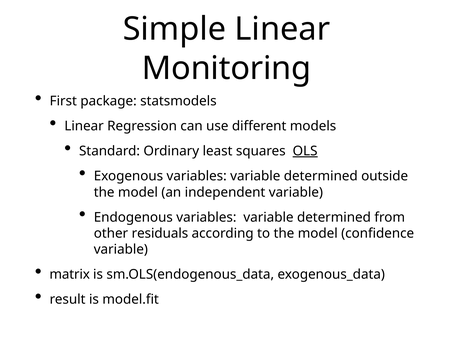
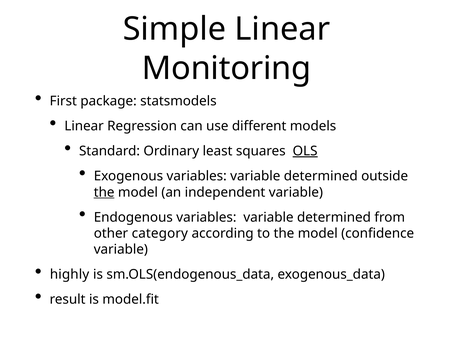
the at (104, 192) underline: none -> present
residuals: residuals -> category
matrix: matrix -> highly
